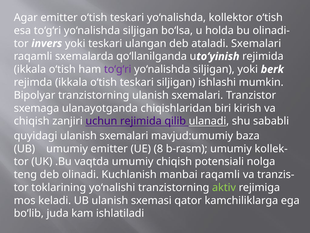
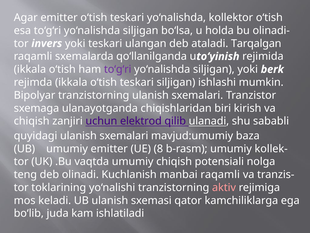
ataladi Sxemalari: Sxemalari -> Tarqalgan
uchun rejimida: rejimida -> elektrod
aktiv colour: light green -> pink
